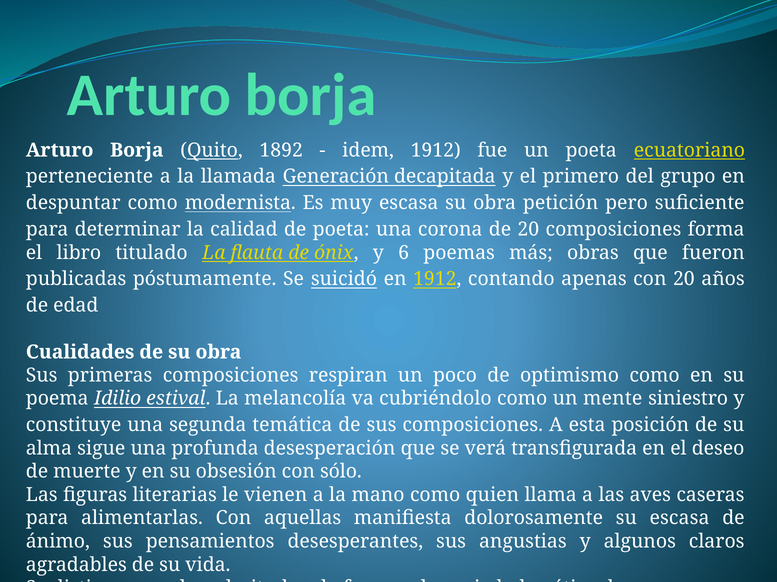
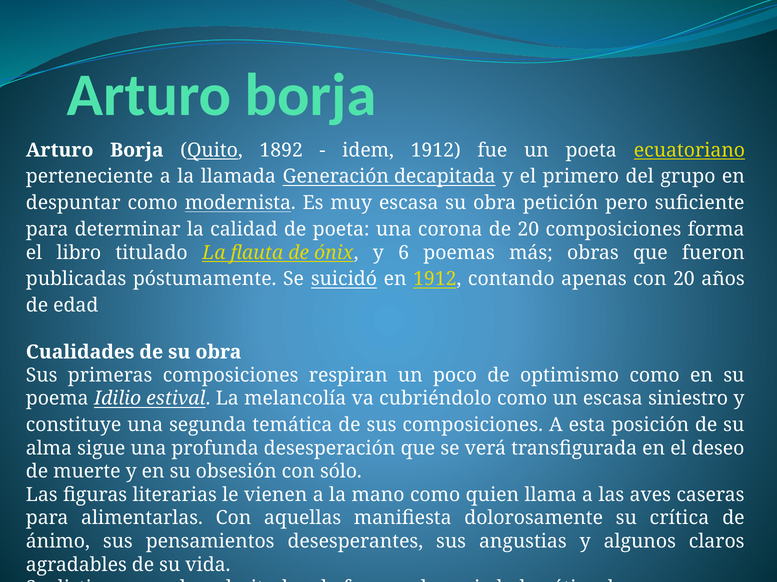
un mente: mente -> escasa
su escasa: escasa -> crítica
